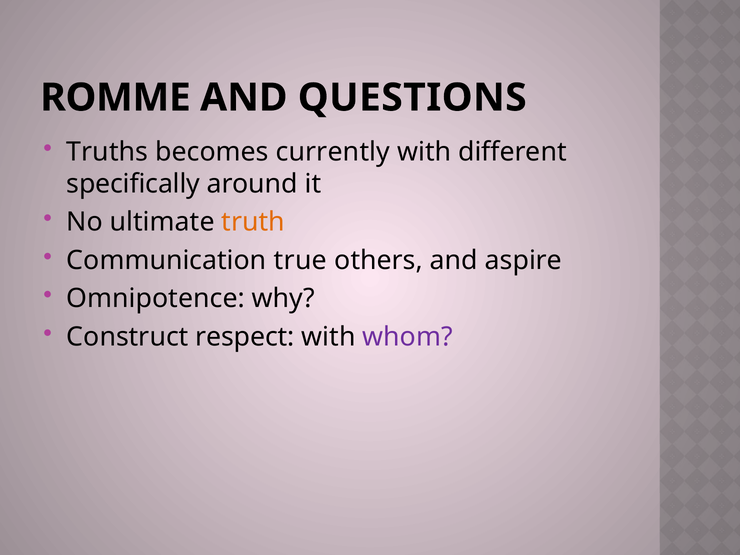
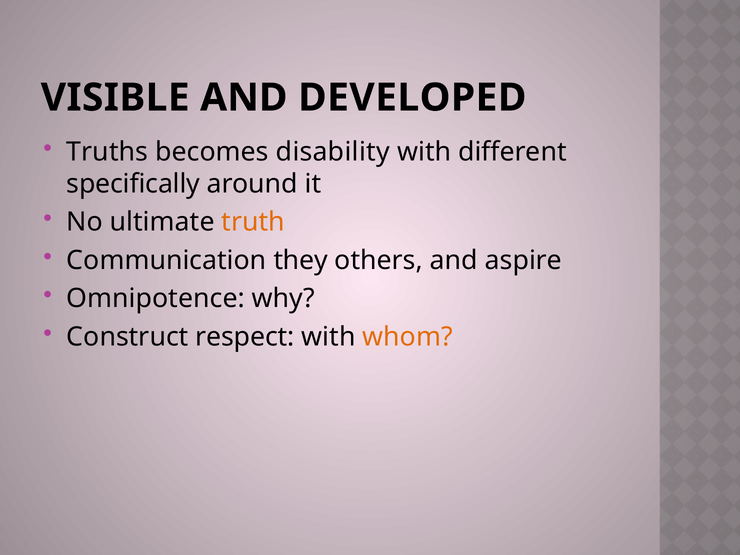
ROMME: ROMME -> VISIBLE
QUESTIONS: QUESTIONS -> DEVELOPED
currently: currently -> disability
true: true -> they
whom colour: purple -> orange
